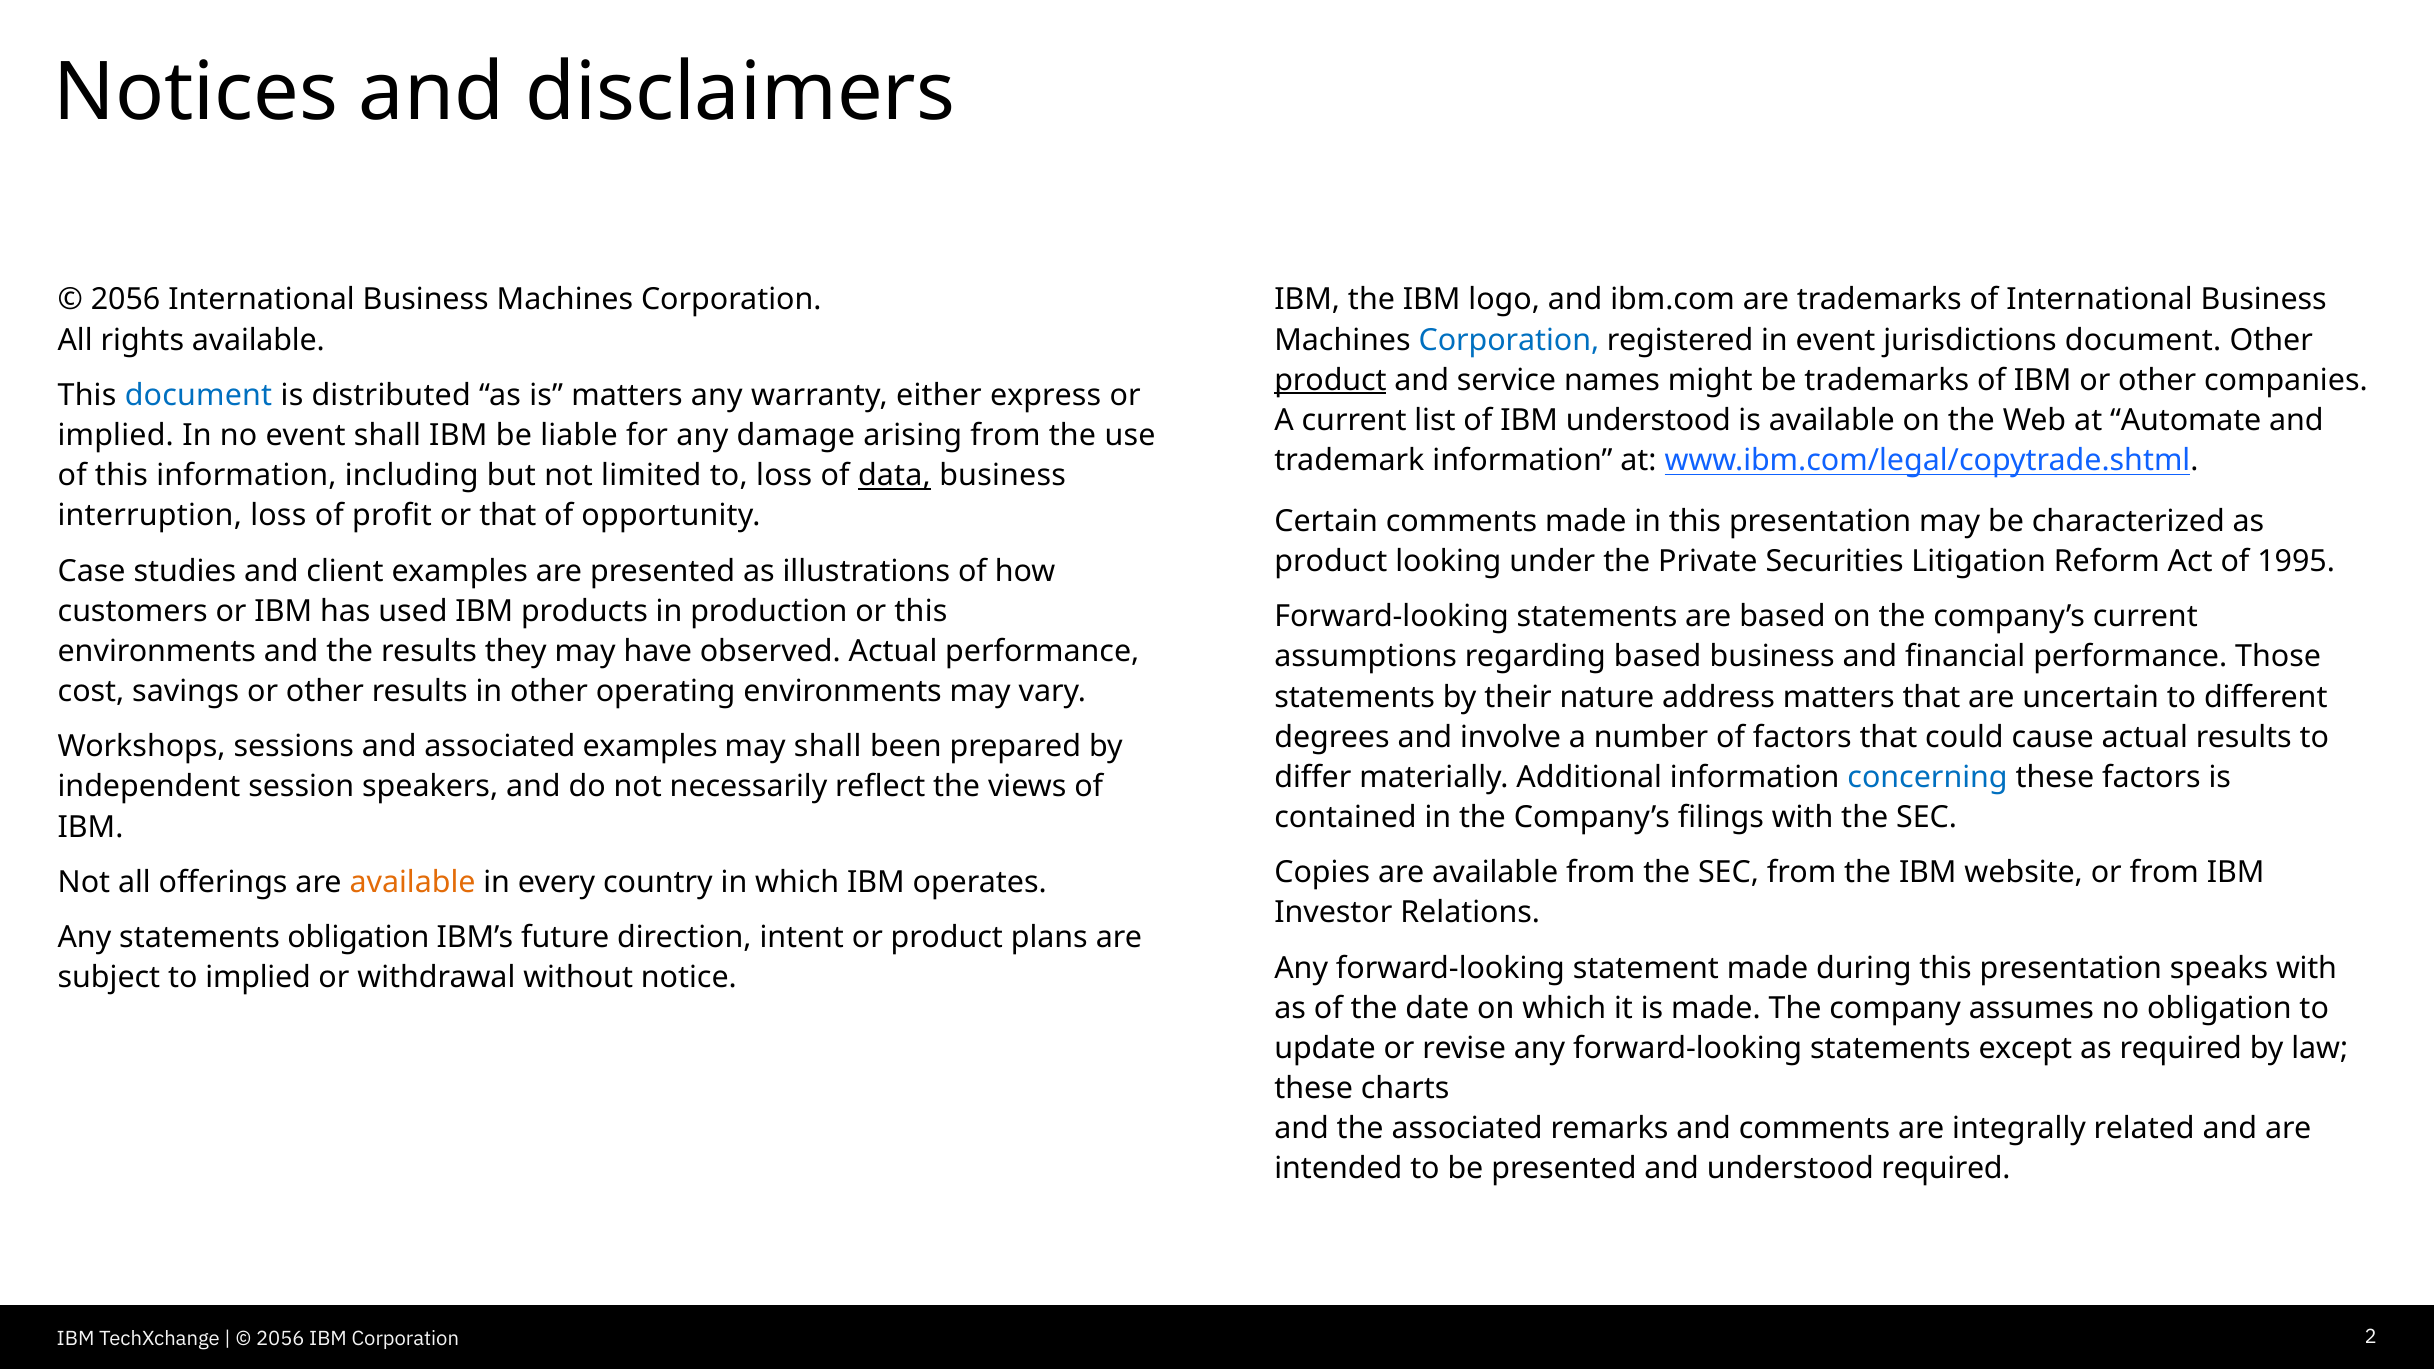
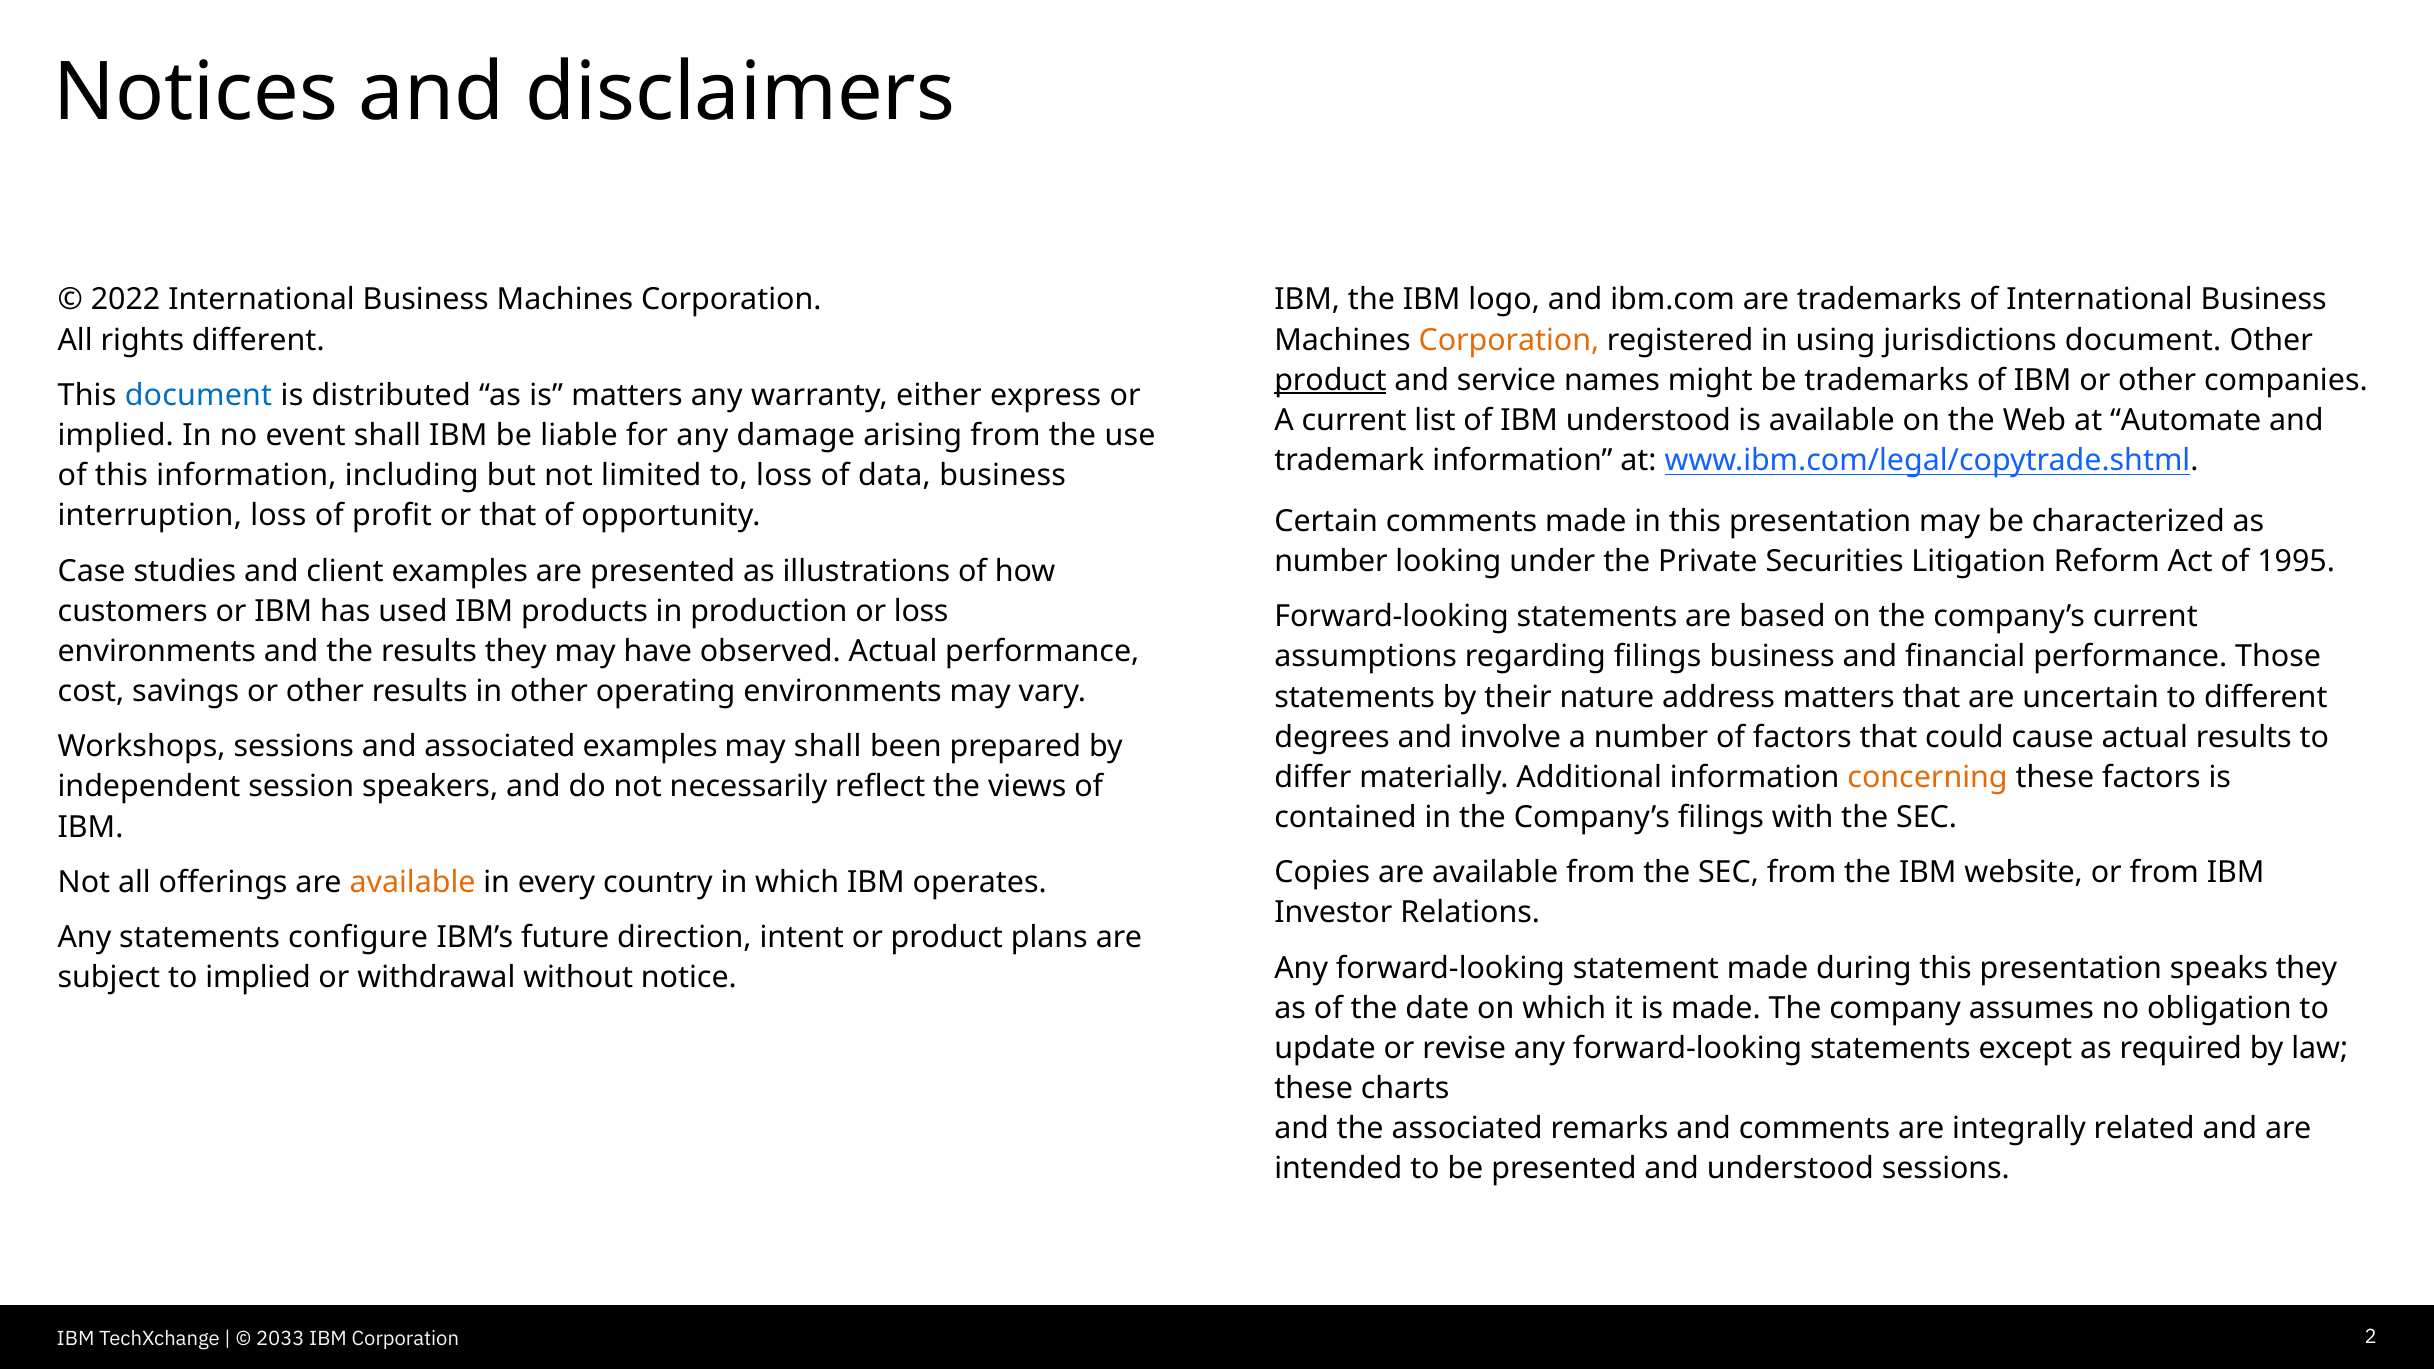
2056 at (126, 300): 2056 -> 2022
rights available: available -> different
Corporation at (1509, 340) colour: blue -> orange
in event: event -> using
data underline: present -> none
product at (1331, 561): product -> number
or this: this -> loss
regarding based: based -> filings
concerning colour: blue -> orange
statements obligation: obligation -> configure
speaks with: with -> they
understood required: required -> sessions
2056 at (280, 1339): 2056 -> 2033
